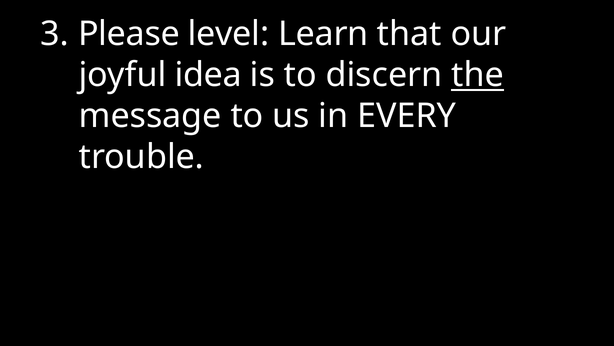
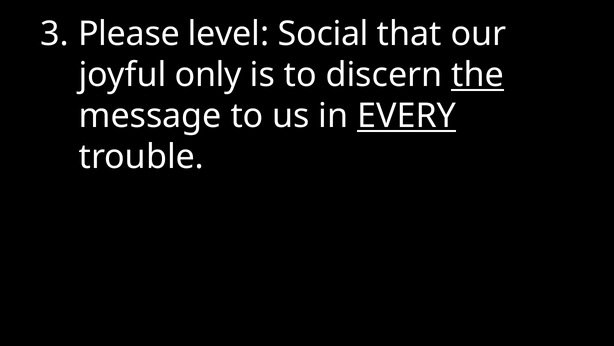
Learn: Learn -> Social
idea: idea -> only
EVERY underline: none -> present
